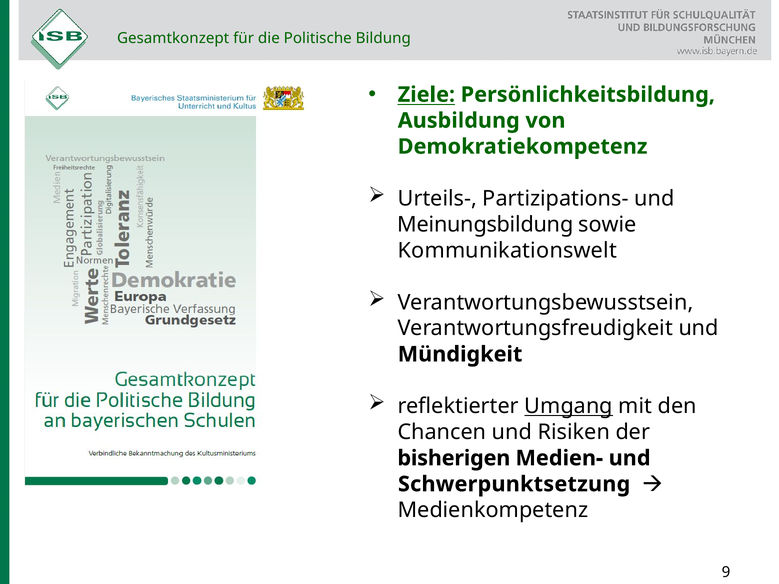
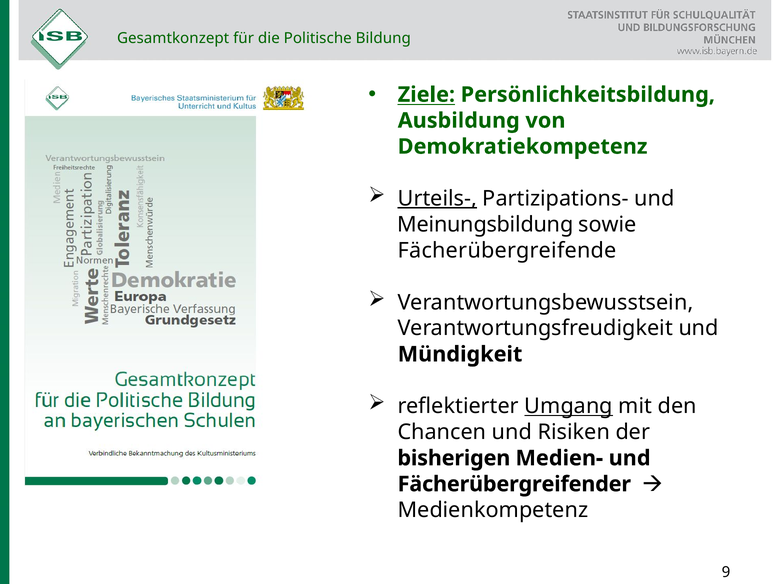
Urteils- underline: none -> present
Kommunikationswelt: Kommunikationswelt -> Fächerübergreifende
Schwerpunktsetzung: Schwerpunktsetzung -> Fächerübergreifender
